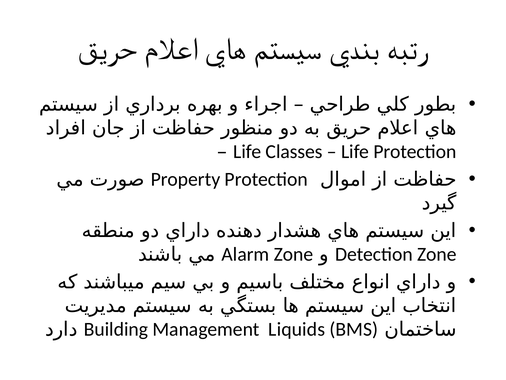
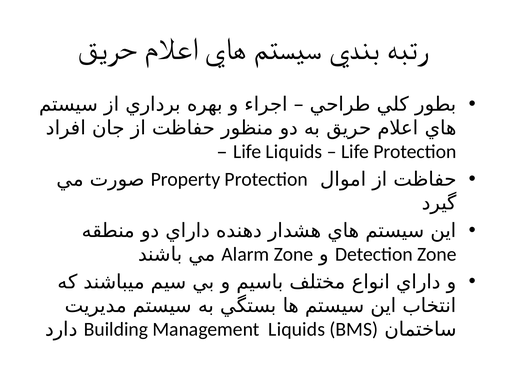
Life Classes: Classes -> Liquids
